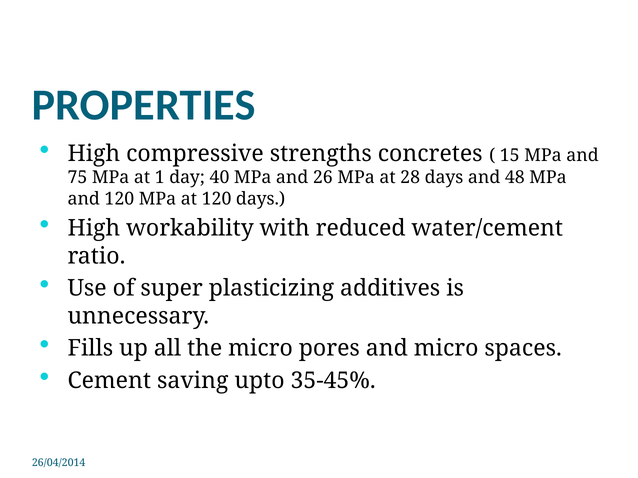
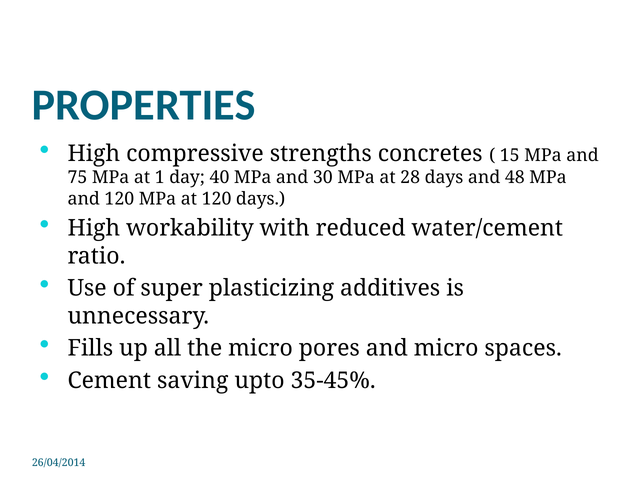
26: 26 -> 30
